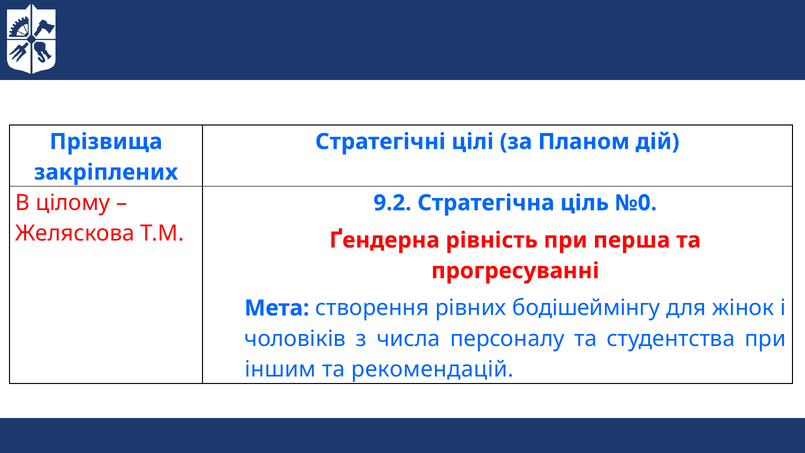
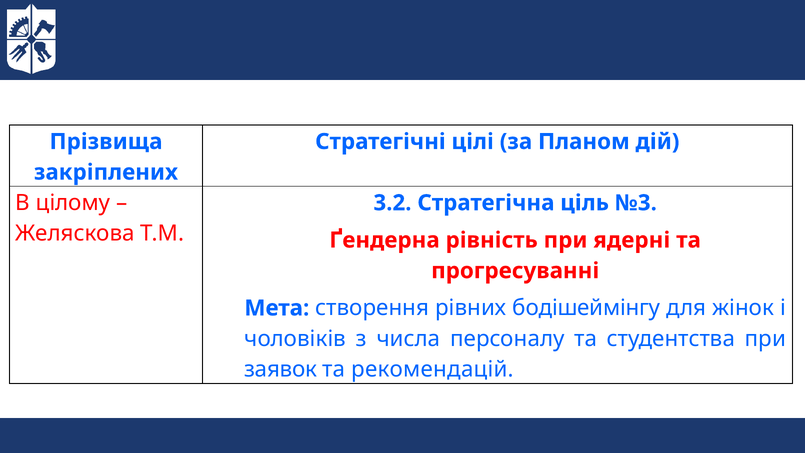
9.2: 9.2 -> 3.2
№0: №0 -> №3
перша: перша -> ядерні
іншим: іншим -> заявок
